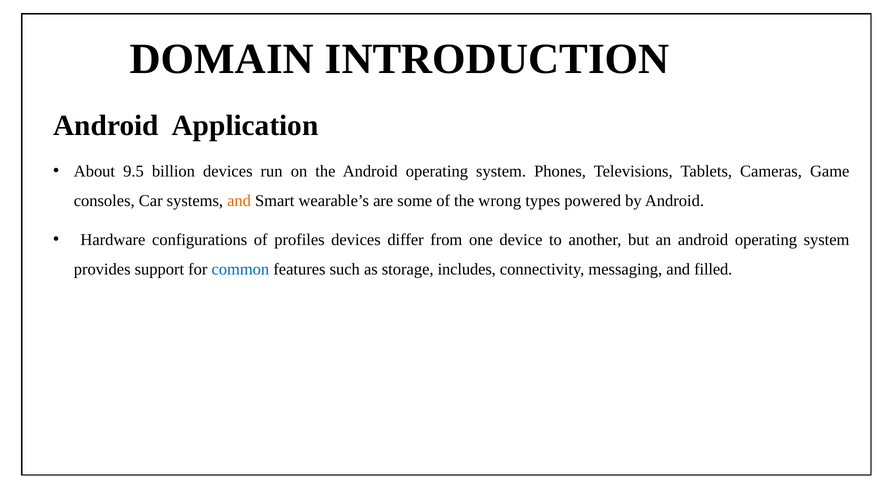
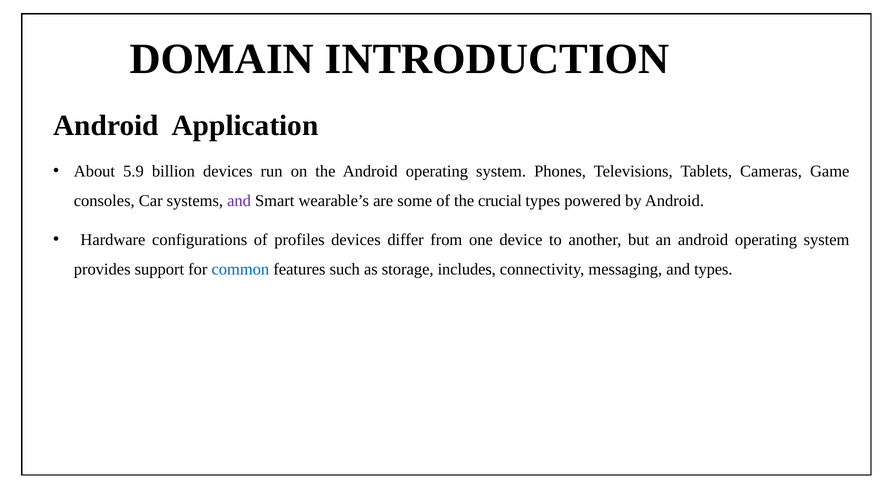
9.5: 9.5 -> 5.9
and at (239, 201) colour: orange -> purple
wrong: wrong -> crucial
and filled: filled -> types
